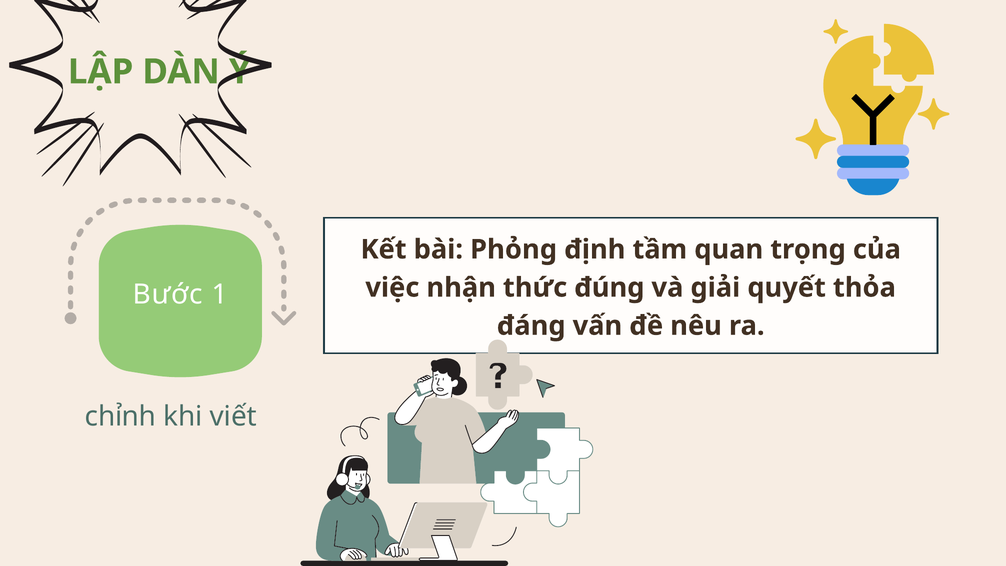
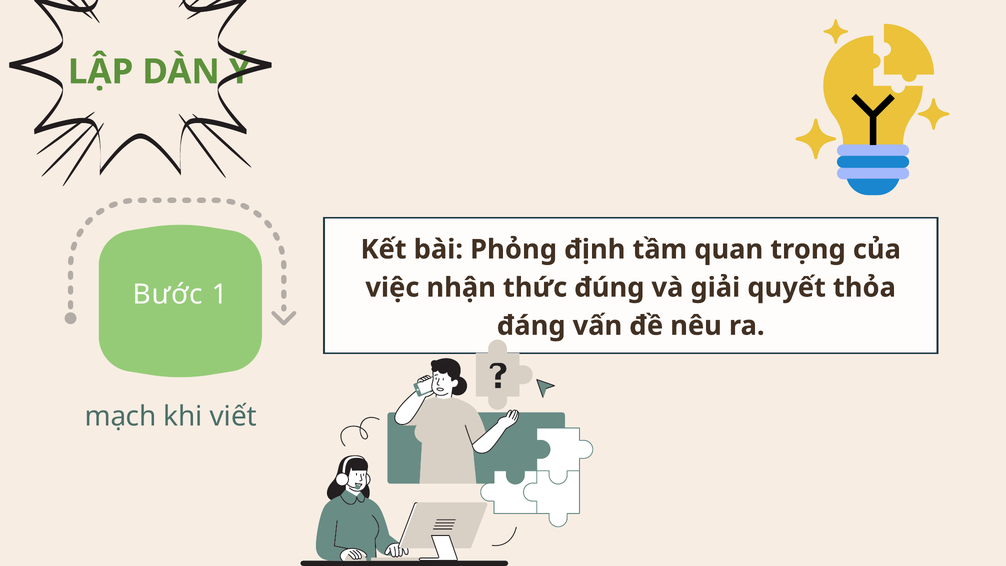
chỉnh: chỉnh -> mạch
